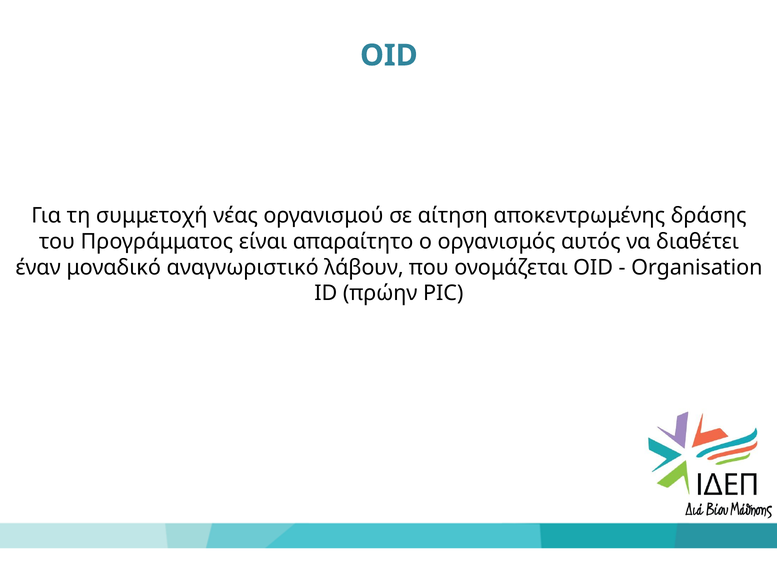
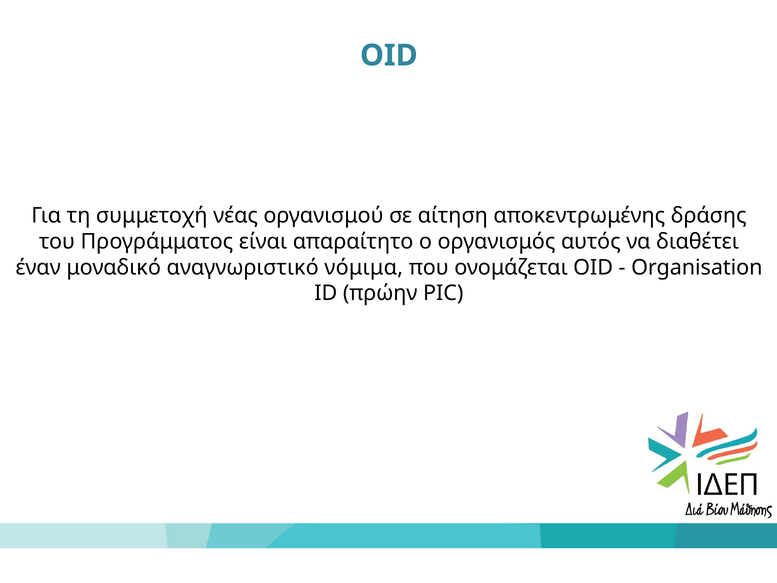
λάβουν: λάβουν -> νόμιμα
